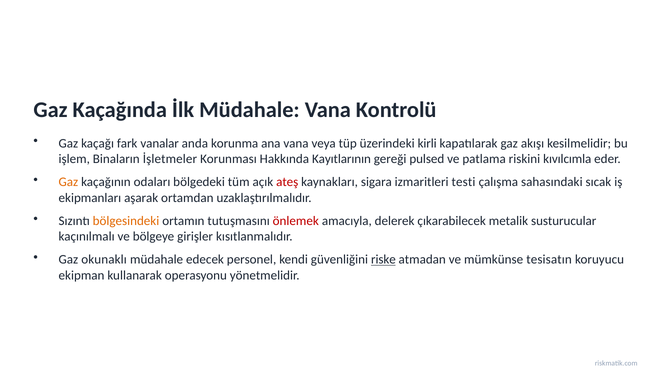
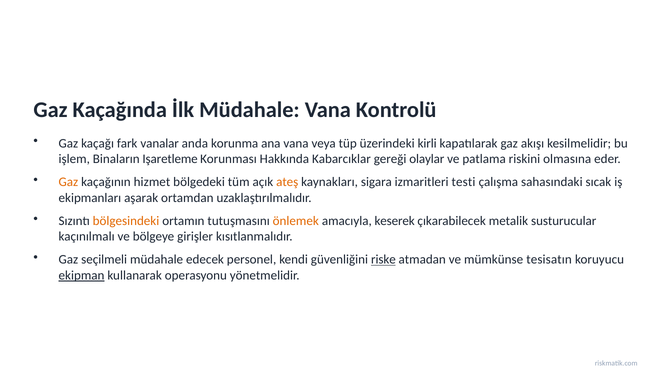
İşletmeler: İşletmeler -> Işaretleme
Kayıtlarının: Kayıtlarının -> Kabarcıklar
pulsed: pulsed -> olaylar
kıvılcımla: kıvılcımla -> olmasına
odaları: odaları -> hizmet
ateş colour: red -> orange
önlemek colour: red -> orange
delerek: delerek -> keserek
okunaklı: okunaklı -> seçilmeli
ekipman underline: none -> present
